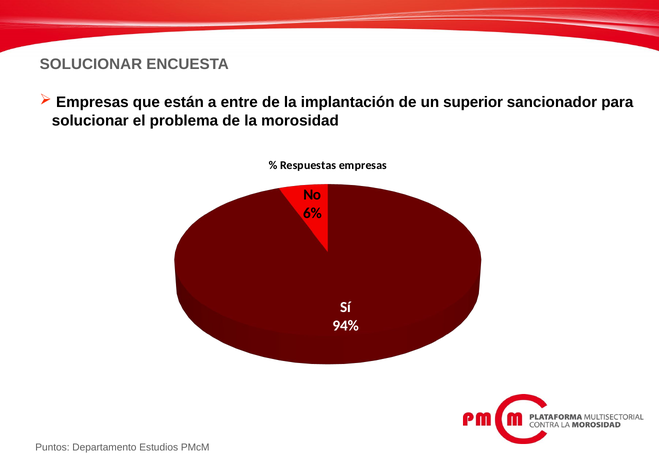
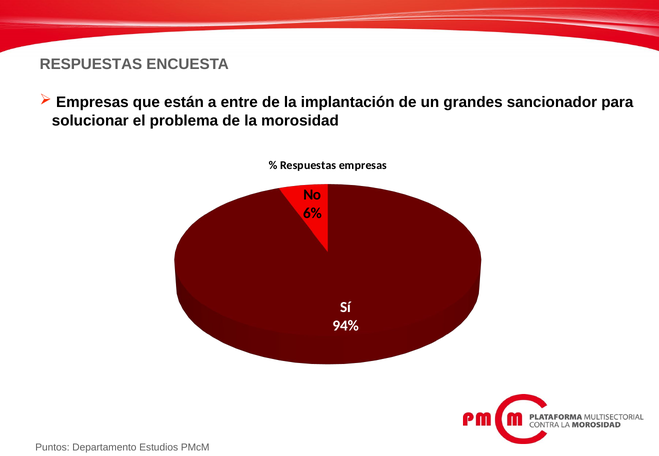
SOLUCIONAR at (91, 64): SOLUCIONAR -> RESPUESTAS
superior: superior -> grandes
